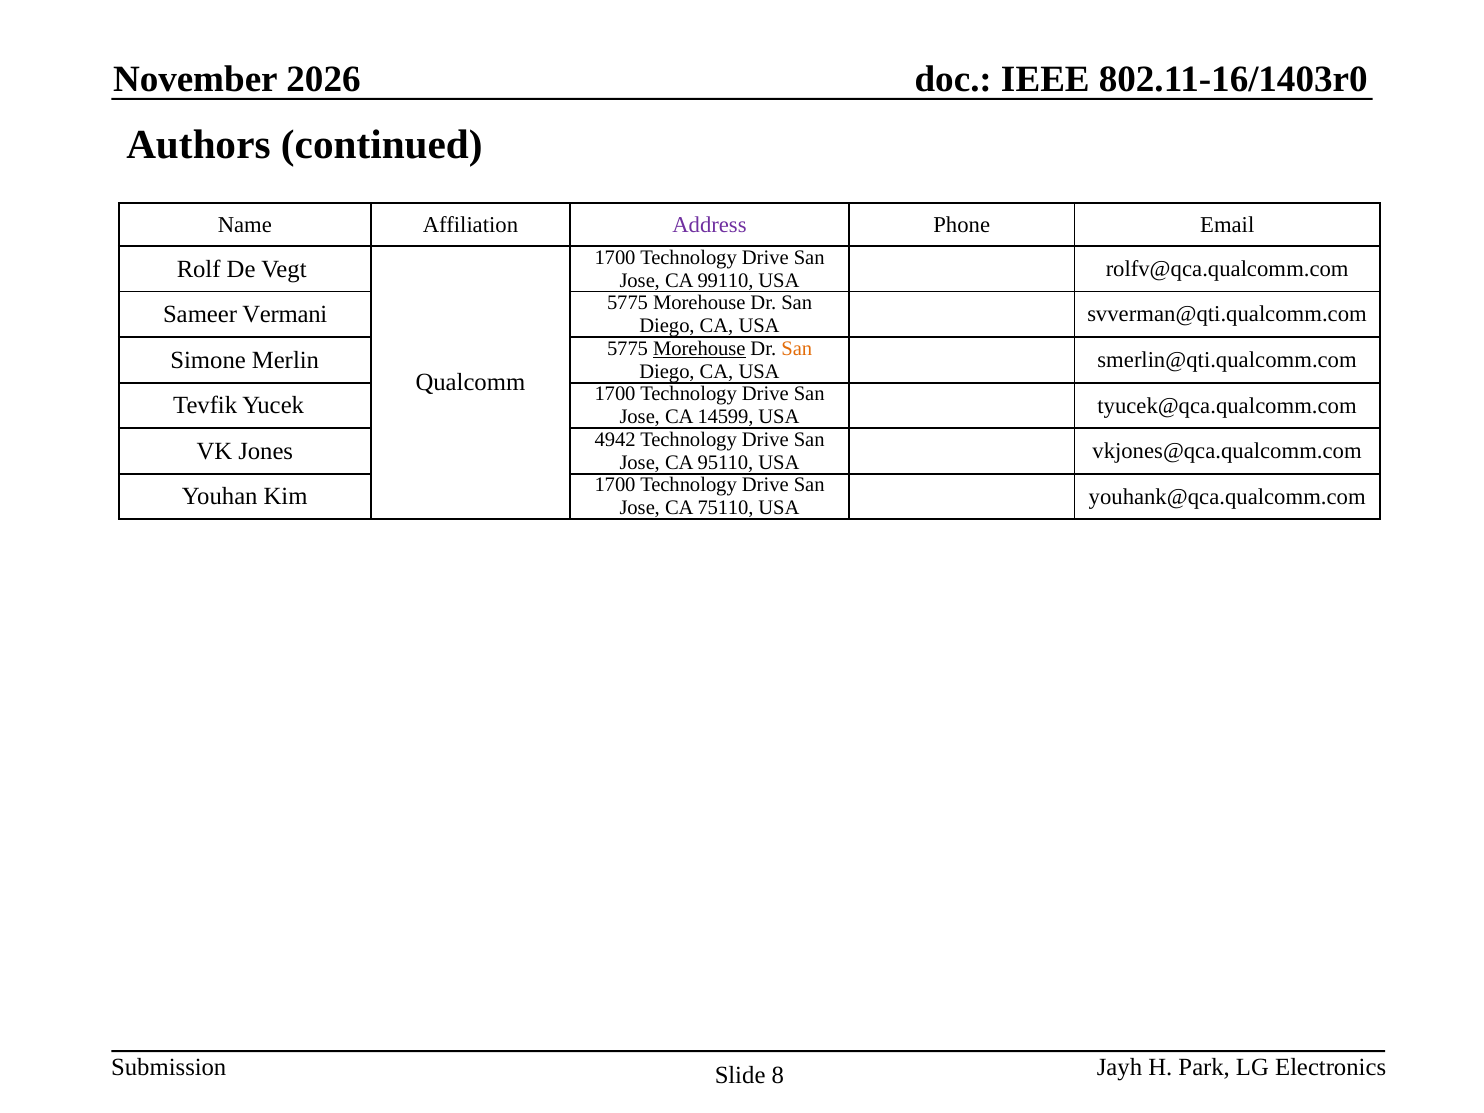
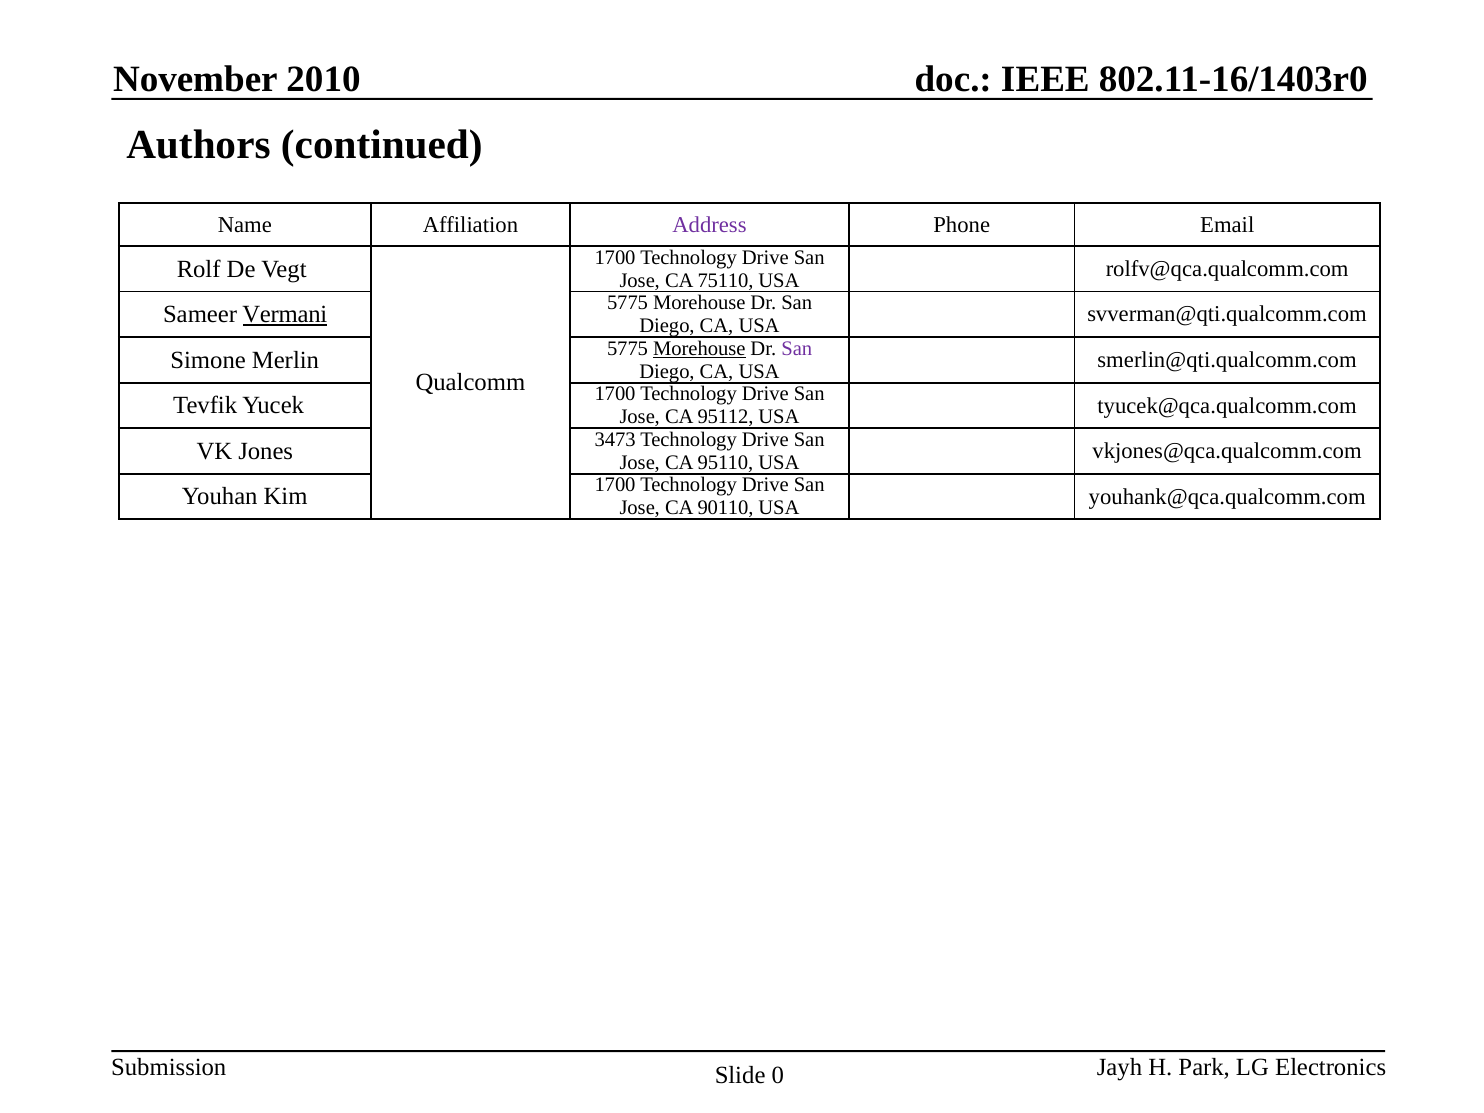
2026: 2026 -> 2010
99110: 99110 -> 75110
Vermani underline: none -> present
San at (797, 349) colour: orange -> purple
14599: 14599 -> 95112
4942: 4942 -> 3473
75110: 75110 -> 90110
8: 8 -> 0
